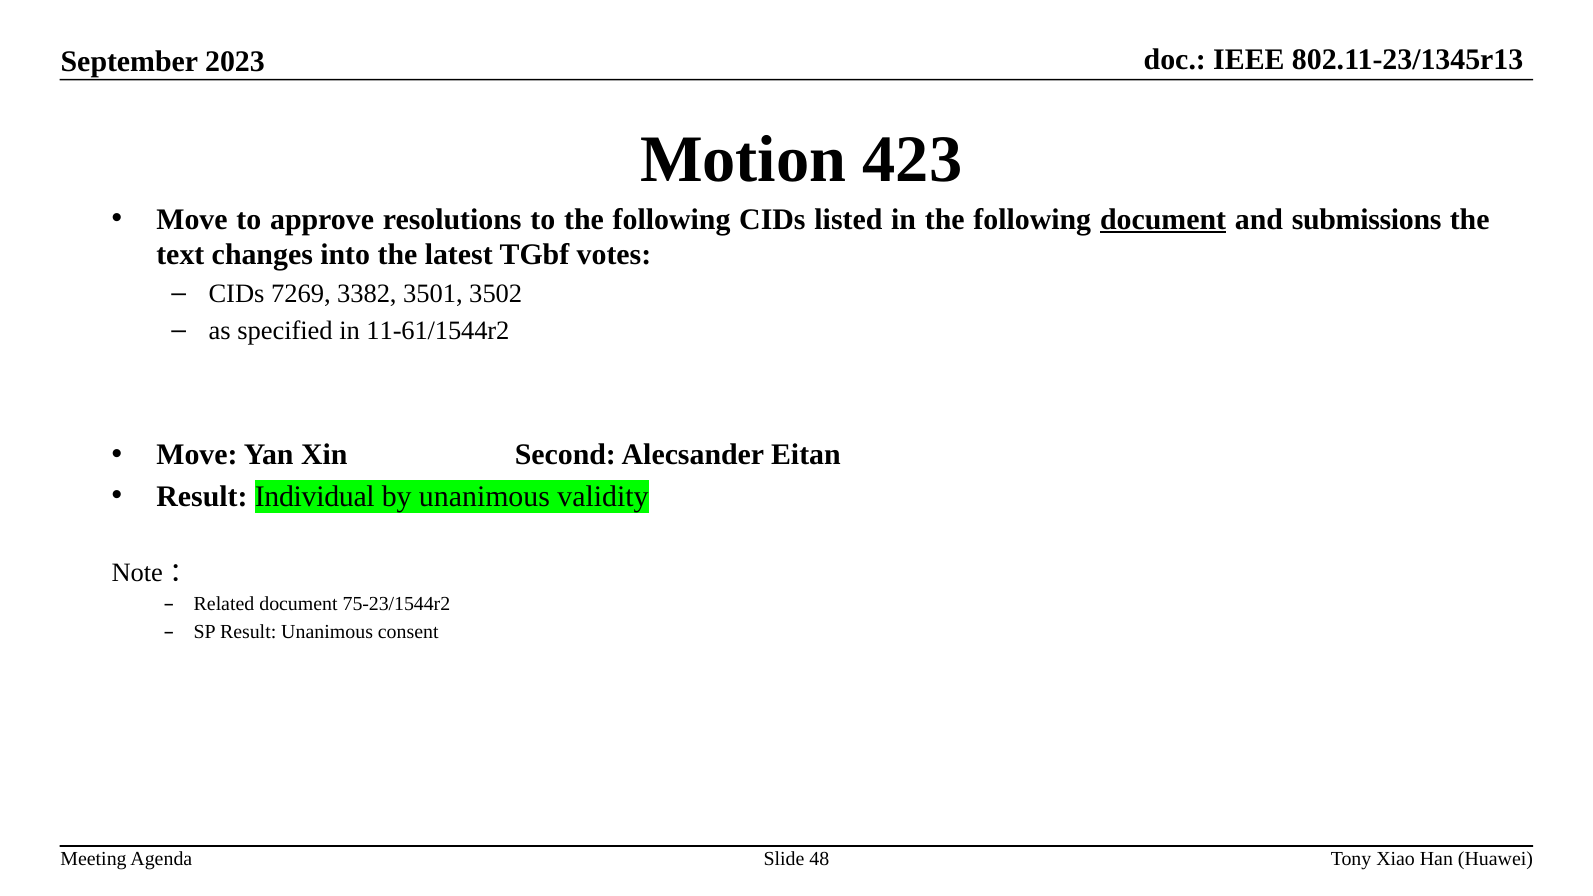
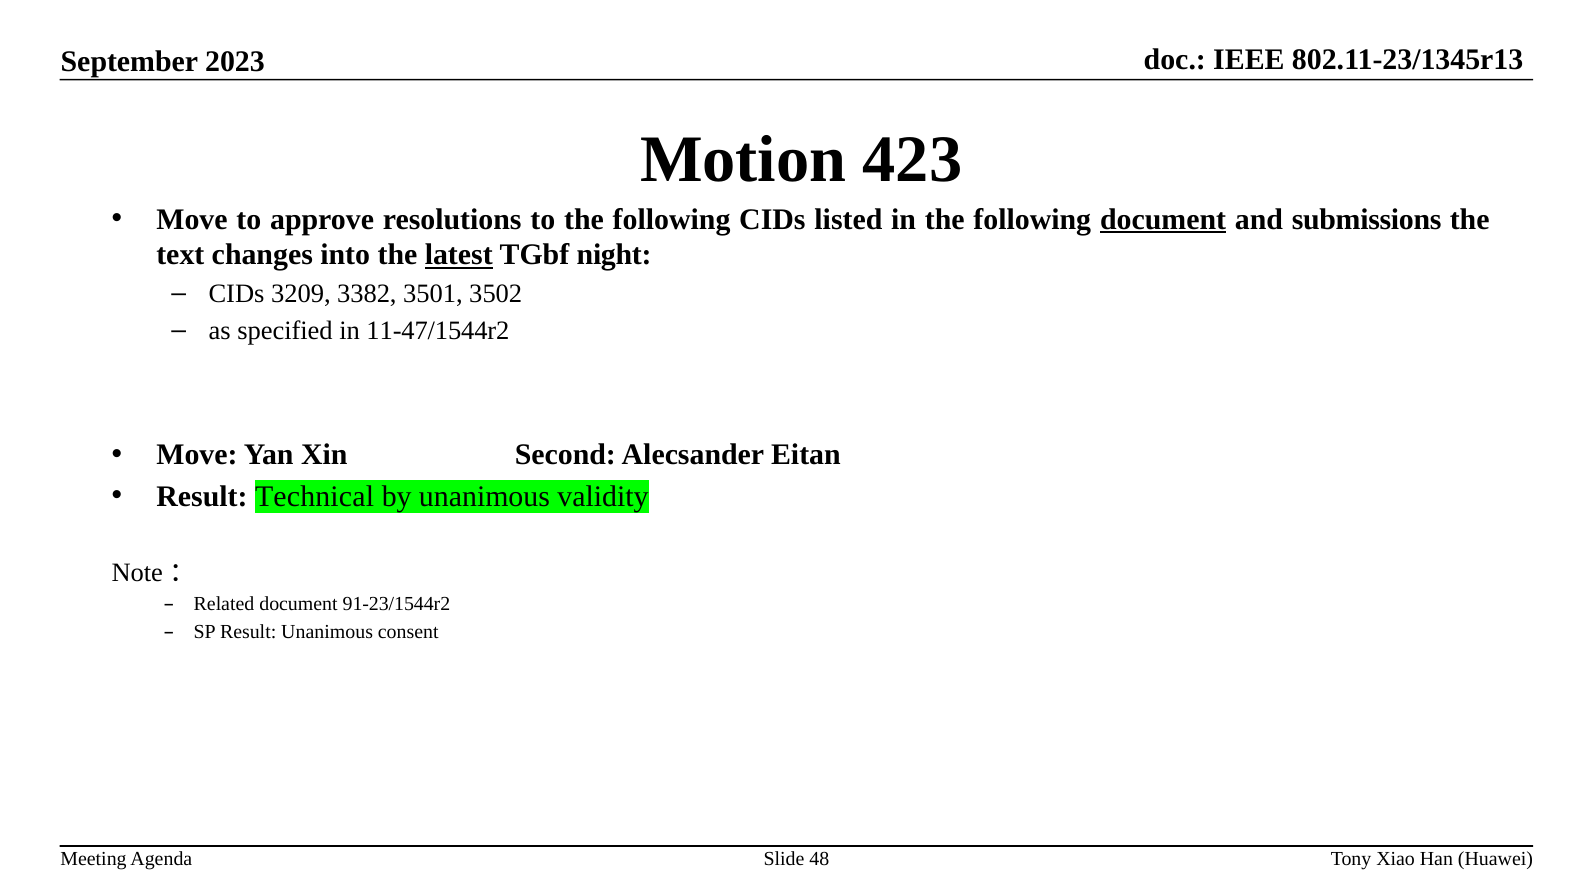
latest underline: none -> present
votes: votes -> night
7269: 7269 -> 3209
11-61/1544r2: 11-61/1544r2 -> 11-47/1544r2
Individual: Individual -> Technical
75-23/1544r2: 75-23/1544r2 -> 91-23/1544r2
